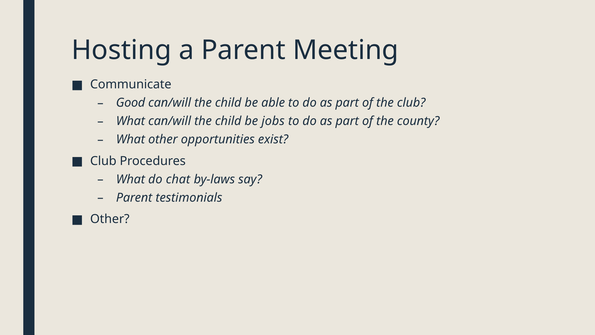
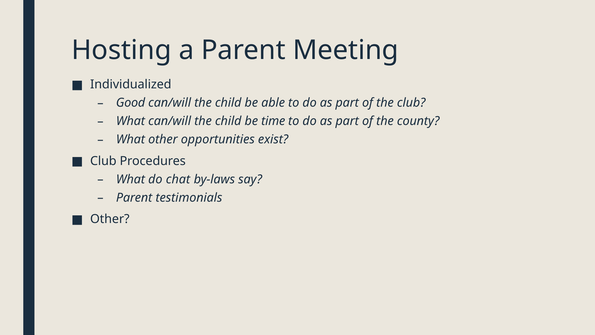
Communicate: Communicate -> Individualized
jobs: jobs -> time
